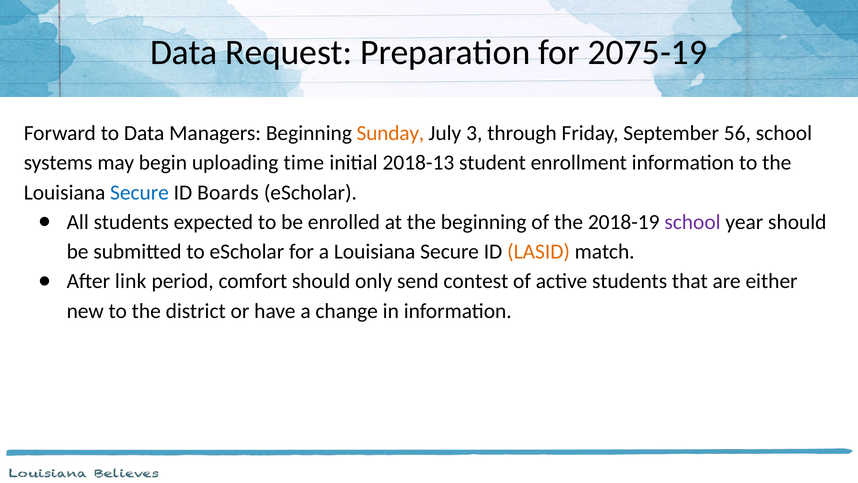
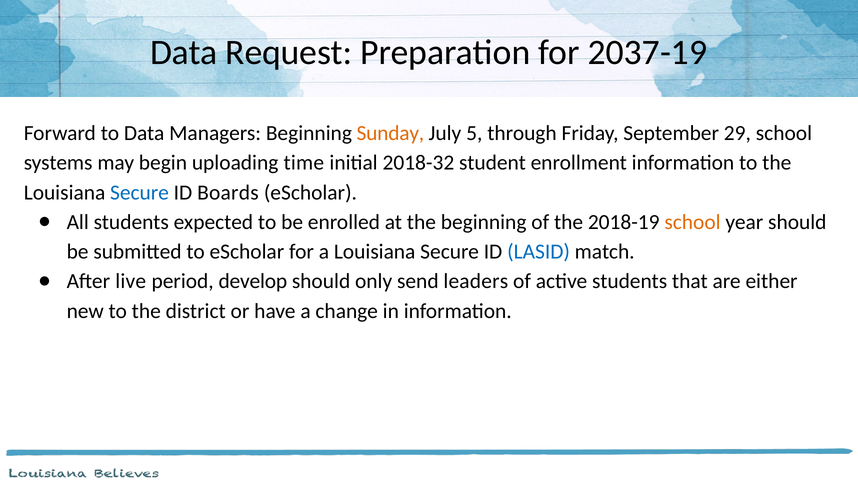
2075-19: 2075-19 -> 2037-19
3: 3 -> 5
56: 56 -> 29
2018-13: 2018-13 -> 2018-32
school at (693, 222) colour: purple -> orange
LASID colour: orange -> blue
link: link -> live
comfort: comfort -> develop
contest: contest -> leaders
